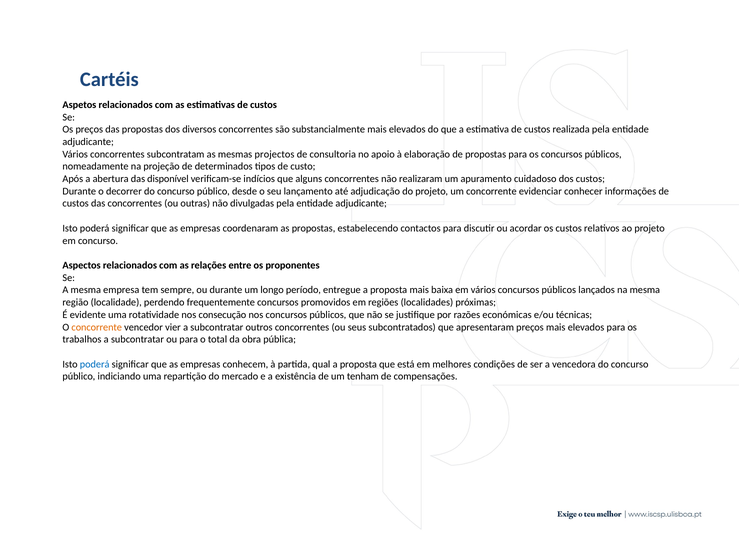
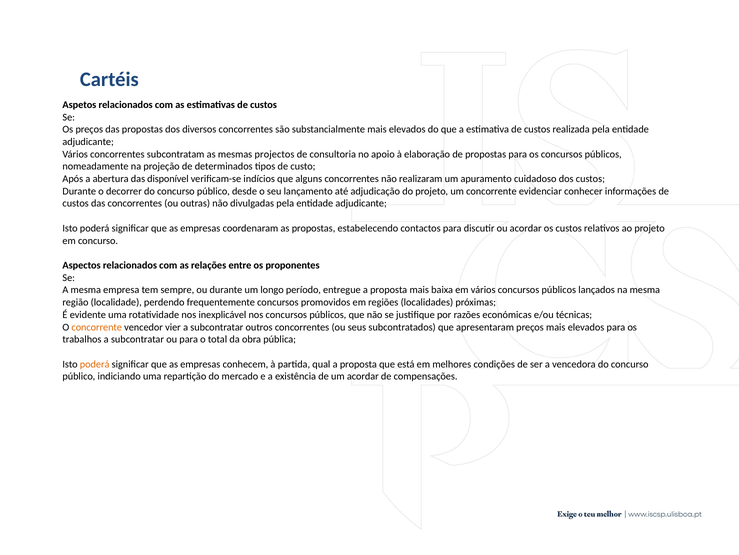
consecução: consecução -> inexplicável
poderá at (95, 364) colour: blue -> orange
um tenham: tenham -> acordar
